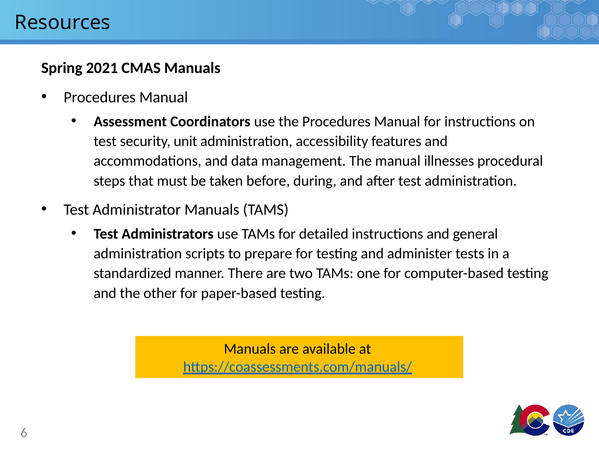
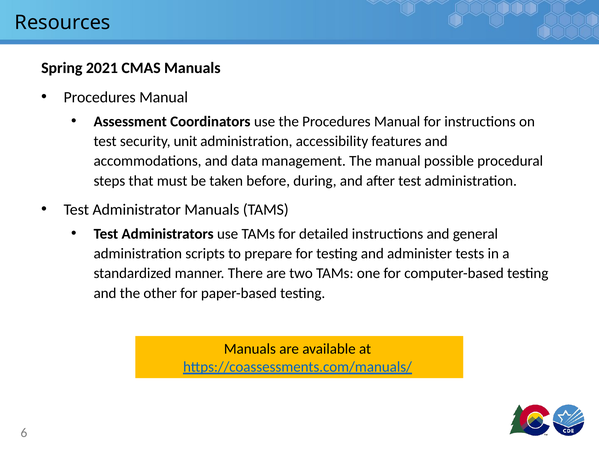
illnesses: illnesses -> possible
